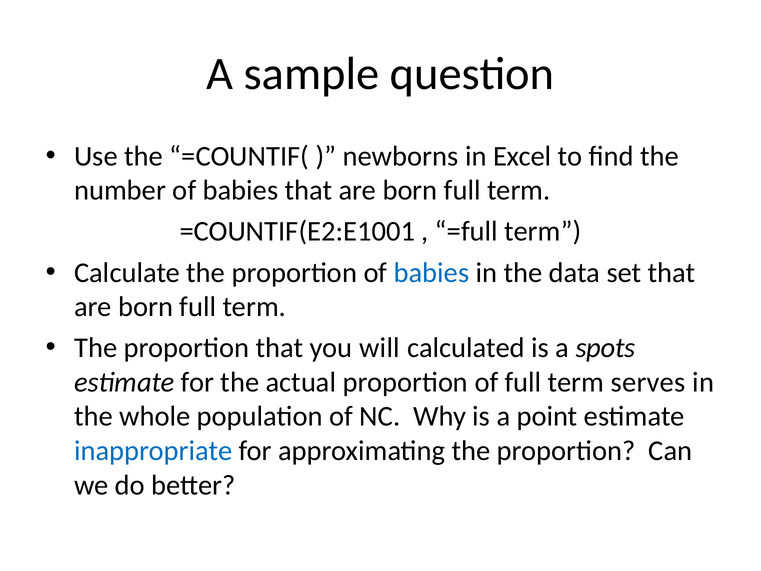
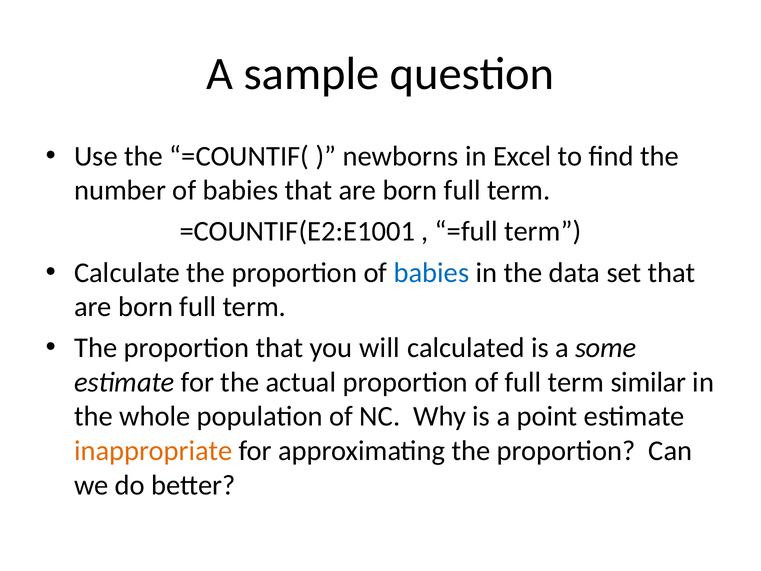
spots: spots -> some
serves: serves -> similar
inappropriate colour: blue -> orange
